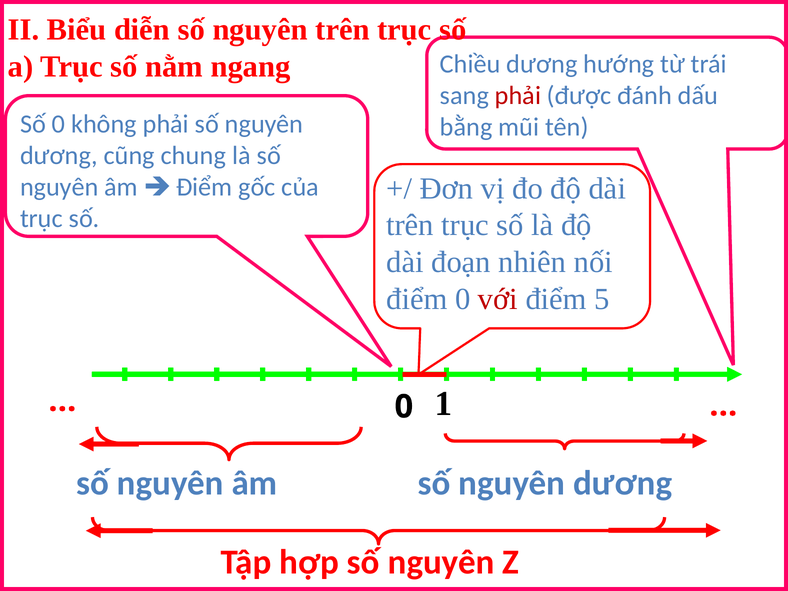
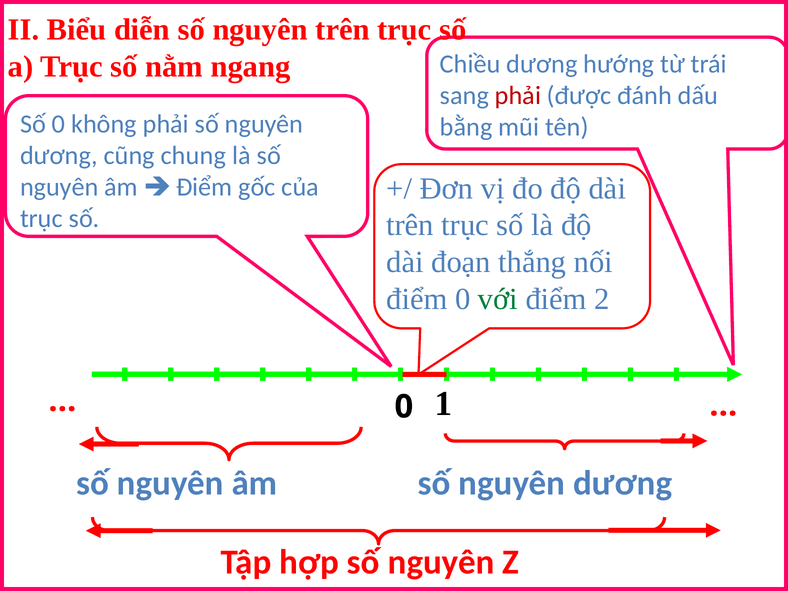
nhiên: nhiên -> thắng
với colour: red -> green
điểm 5: 5 -> 2
